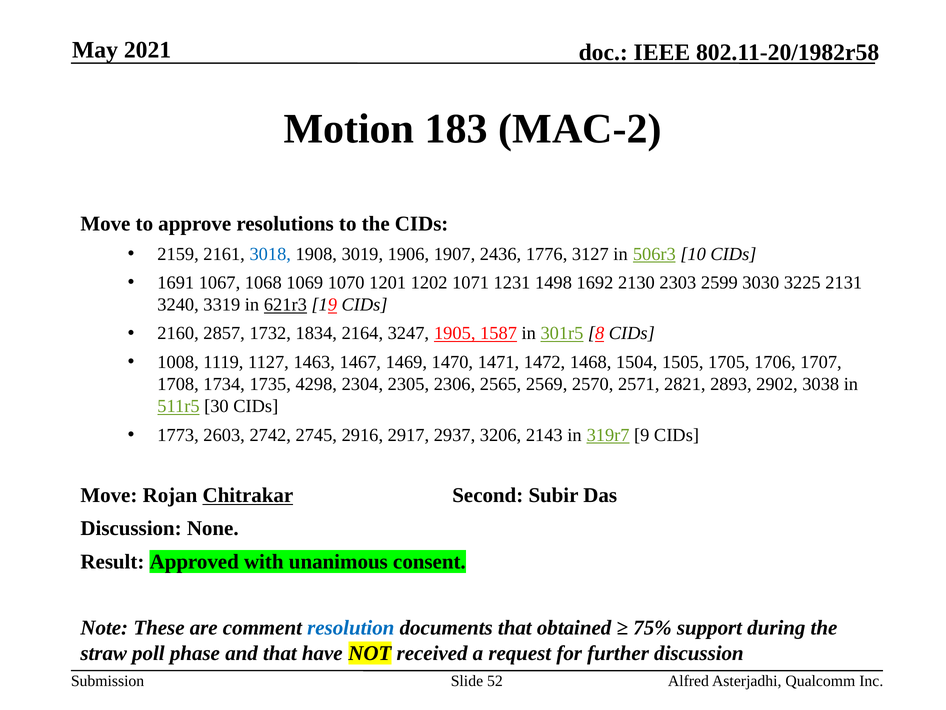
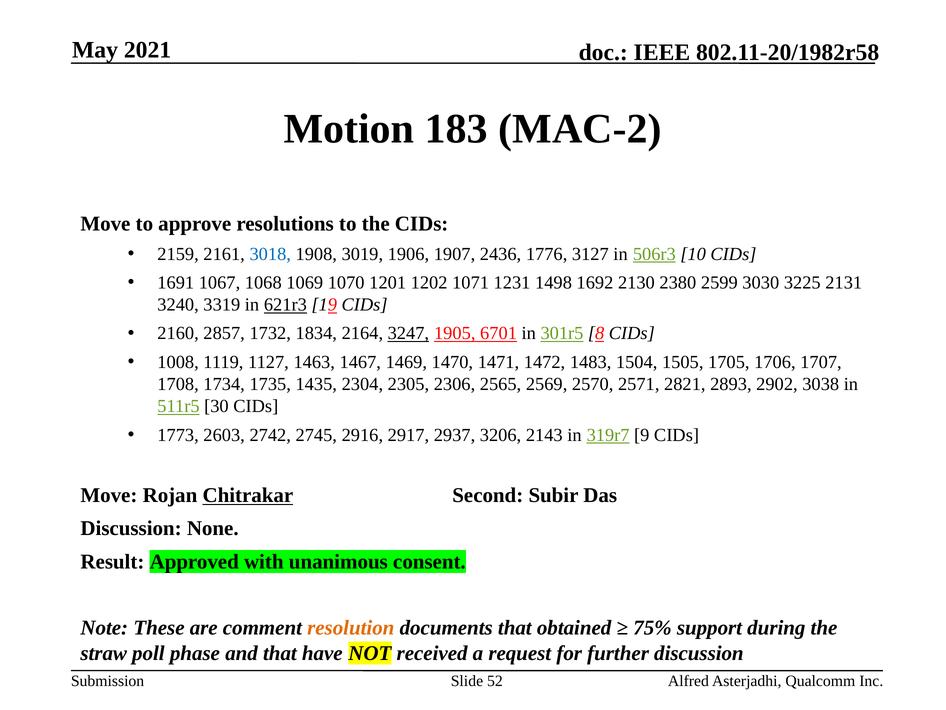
2303: 2303 -> 2380
3247 underline: none -> present
1587: 1587 -> 6701
1468: 1468 -> 1483
4298: 4298 -> 1435
resolution colour: blue -> orange
